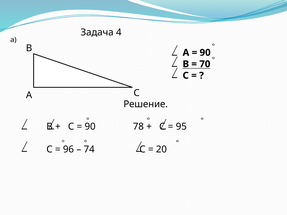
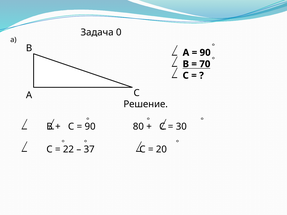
4: 4 -> 0
78: 78 -> 80
95: 95 -> 30
96: 96 -> 22
74: 74 -> 37
